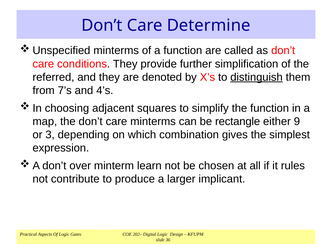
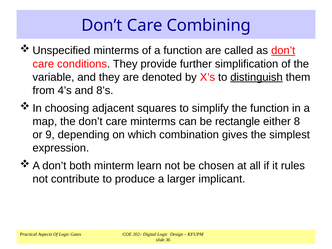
Determine: Determine -> Combining
don’t at (283, 51) underline: none -> present
referred: referred -> variable
7’s: 7’s -> 4’s
4’s: 4’s -> 8’s
9: 9 -> 8
3: 3 -> 9
over: over -> both
